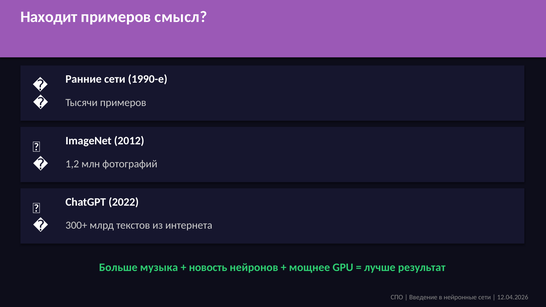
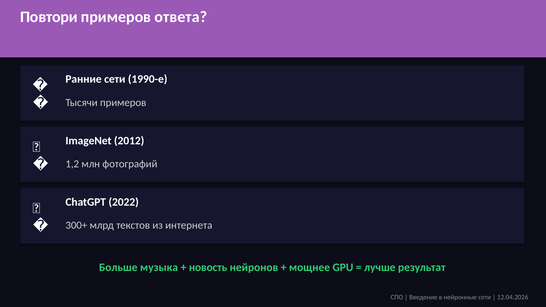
Находит: Находит -> Повтори
смысл: смысл -> ответа
